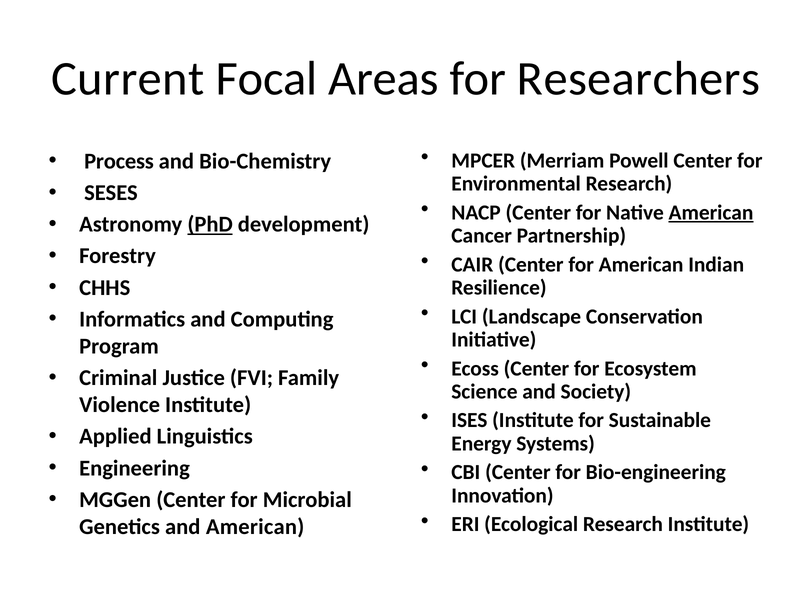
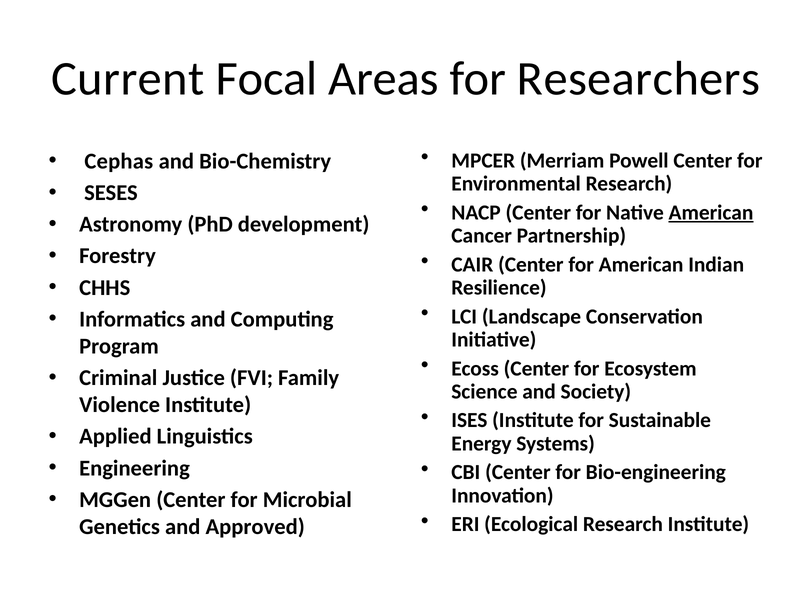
Process: Process -> Cephas
PhD underline: present -> none
and American: American -> Approved
